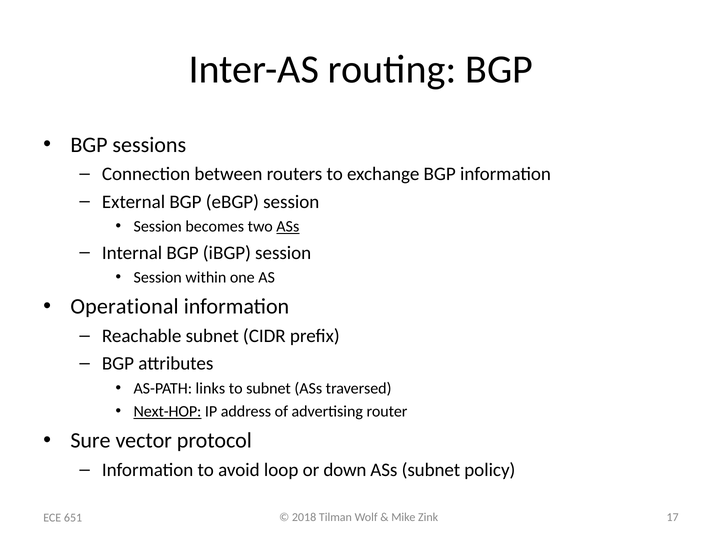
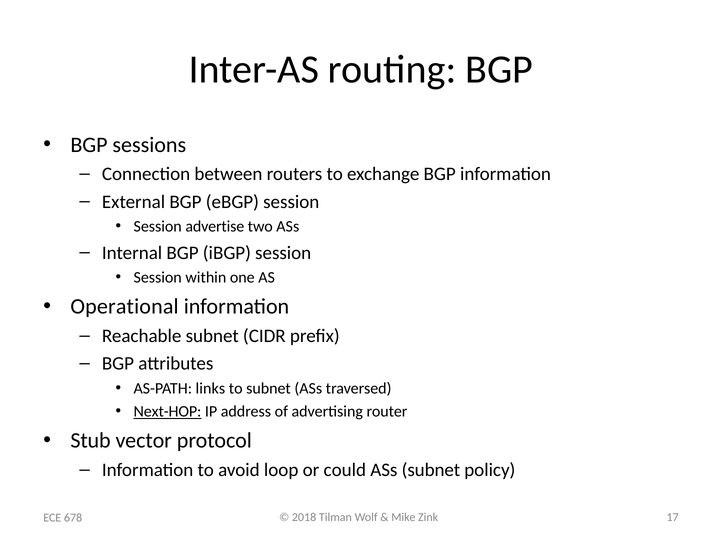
becomes: becomes -> advertise
ASs at (288, 226) underline: present -> none
Sure: Sure -> Stub
down: down -> could
651: 651 -> 678
